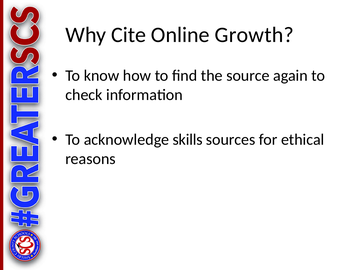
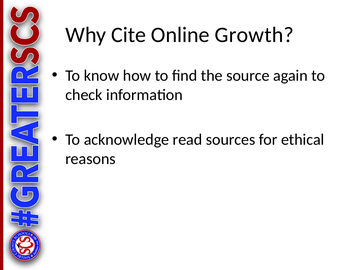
skills: skills -> read
